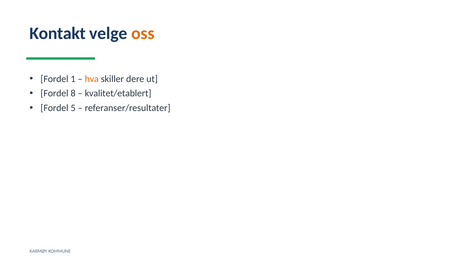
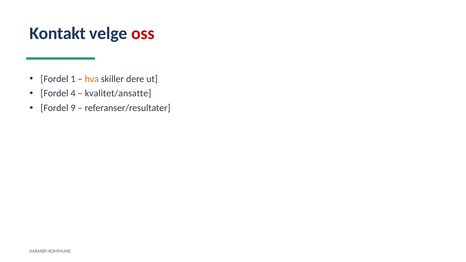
oss colour: orange -> red
8: 8 -> 4
kvalitet/etablert: kvalitet/etablert -> kvalitet/ansatte
5: 5 -> 9
